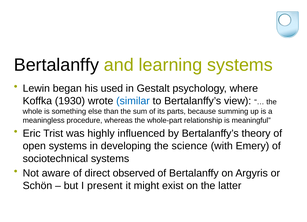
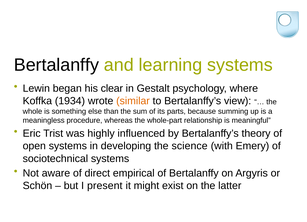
used: used -> clear
1930: 1930 -> 1934
similar colour: blue -> orange
observed: observed -> empirical
